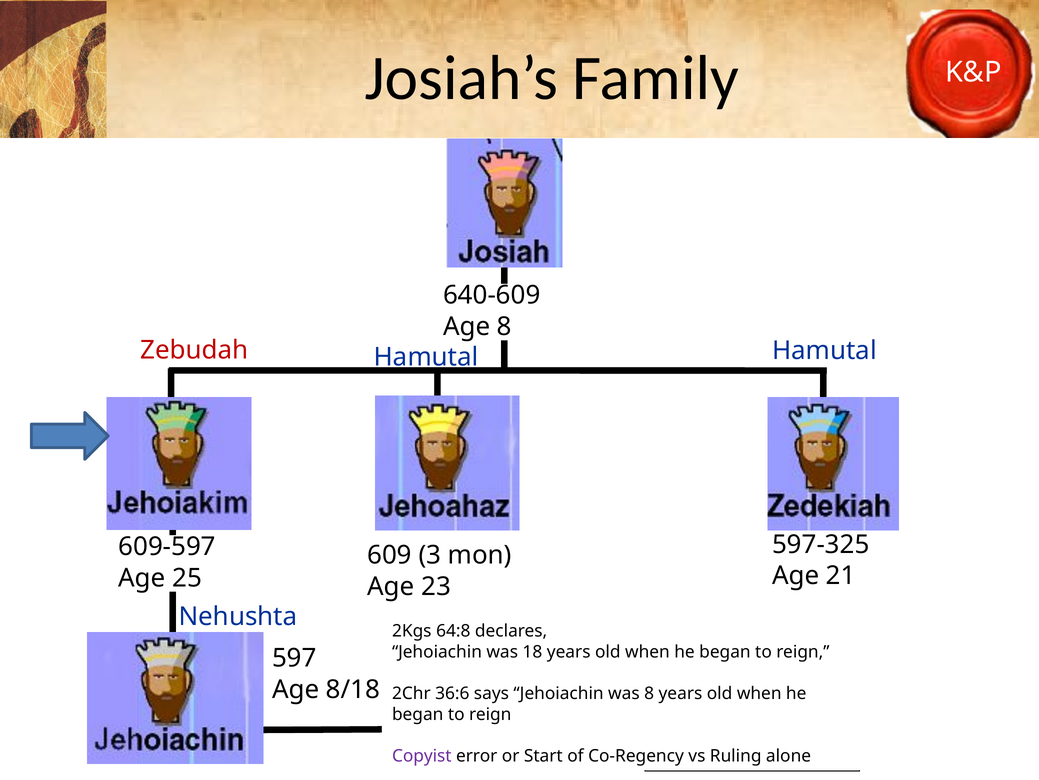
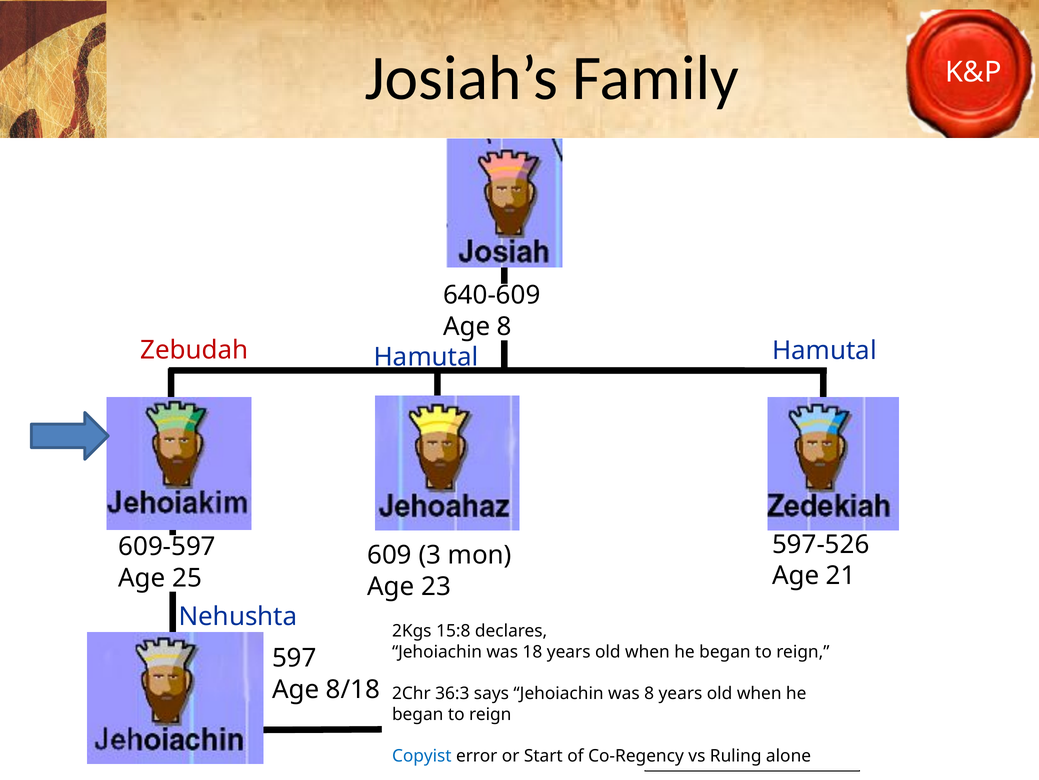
597-325: 597-325 -> 597-526
64:8: 64:8 -> 15:8
36:6: 36:6 -> 36:3
Copyist colour: purple -> blue
